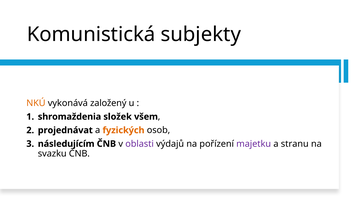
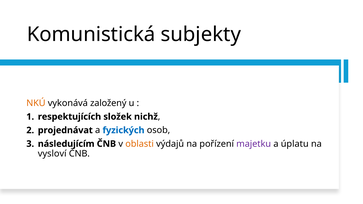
shromaždenia: shromaždenia -> respektujících
všem: všem -> nichž
fyzických colour: orange -> blue
oblasti colour: purple -> orange
stranu: stranu -> úplatu
svazku: svazku -> vysloví
